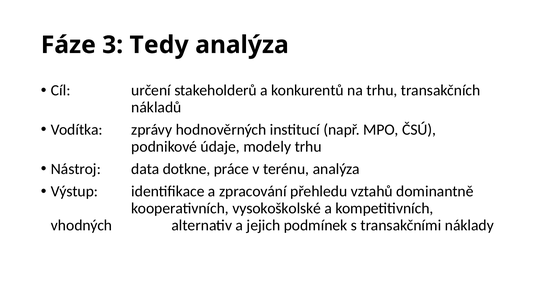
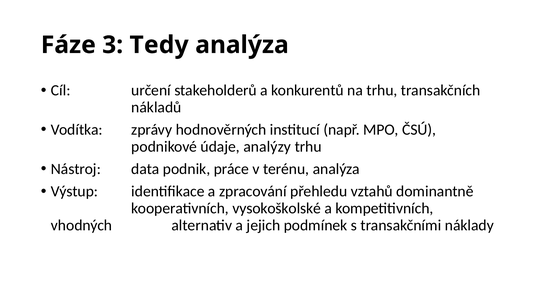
modely: modely -> analýzy
dotkne: dotkne -> podnik
